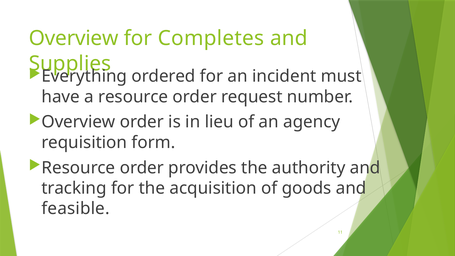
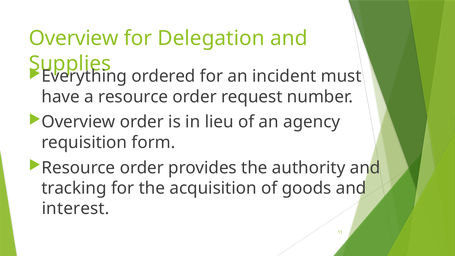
Completes: Completes -> Delegation
feasible: feasible -> interest
